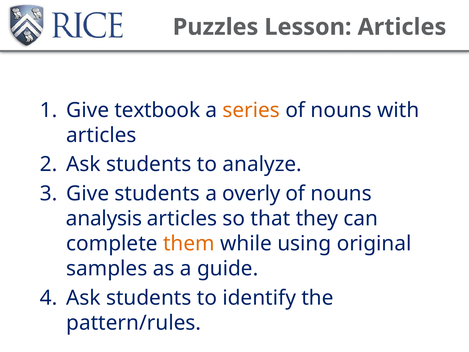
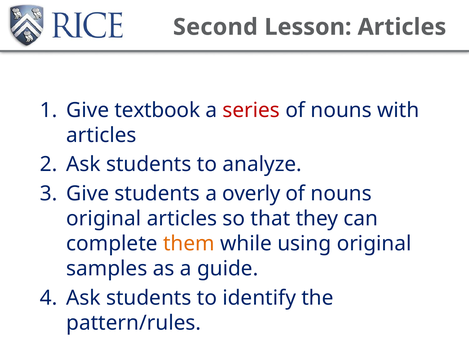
Puzzles: Puzzles -> Second
series colour: orange -> red
analysis at (104, 219): analysis -> original
